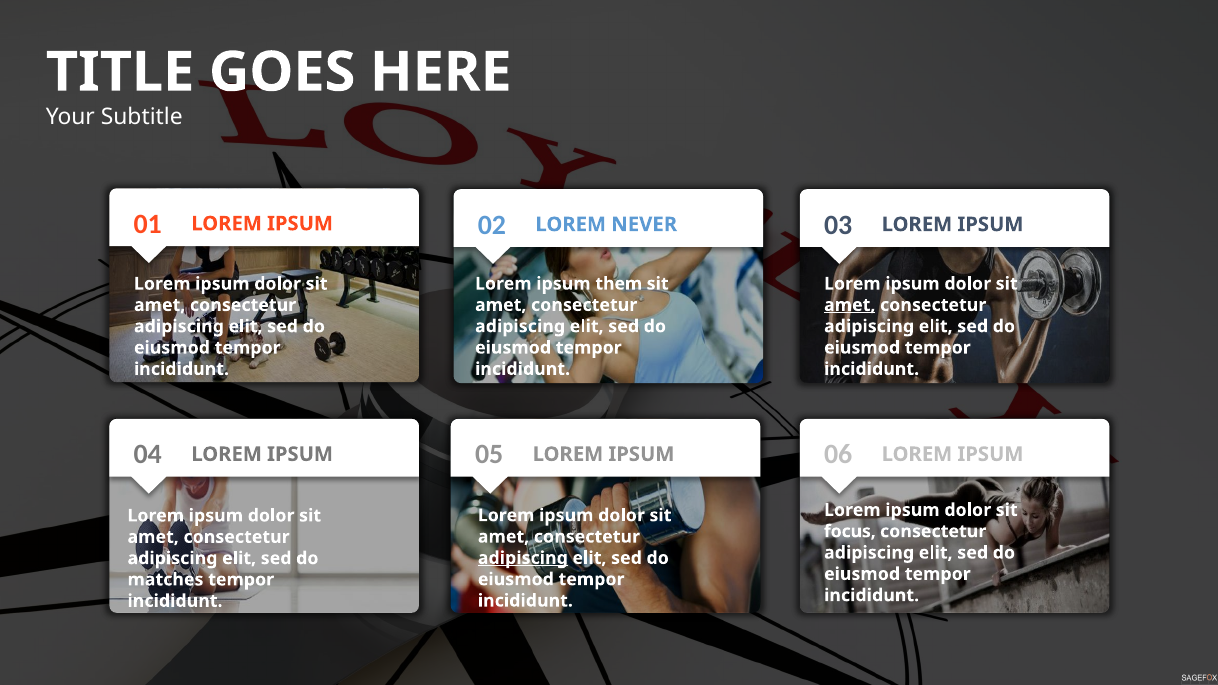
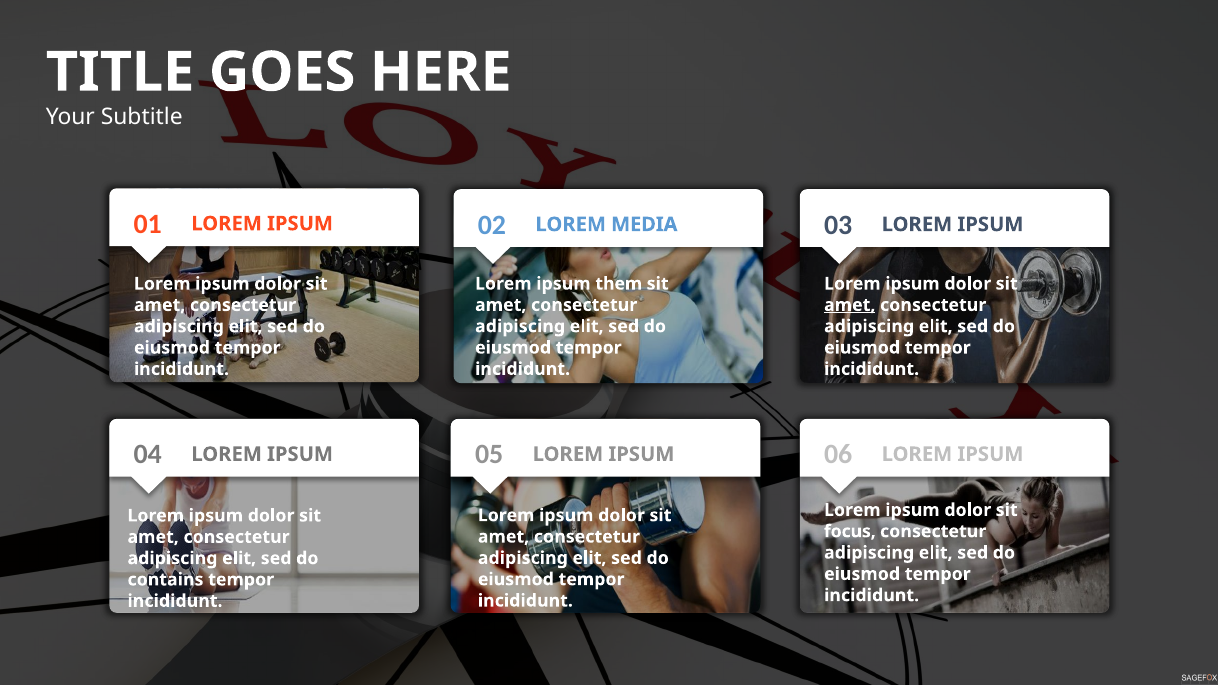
NEVER: NEVER -> MEDIA
adipiscing at (523, 558) underline: present -> none
matches: matches -> contains
